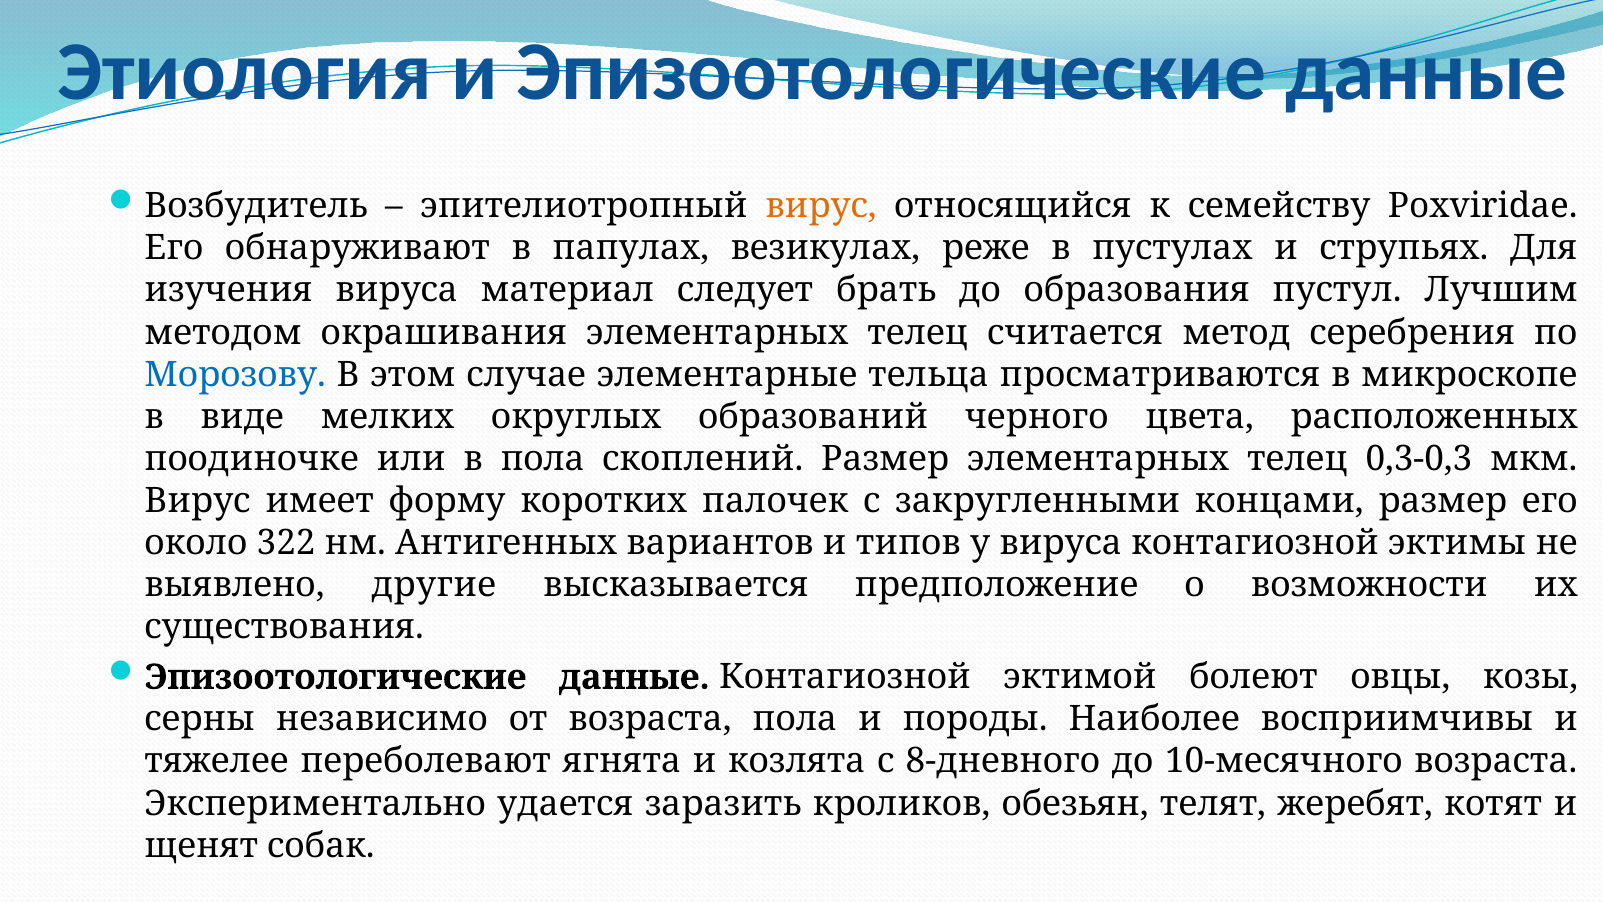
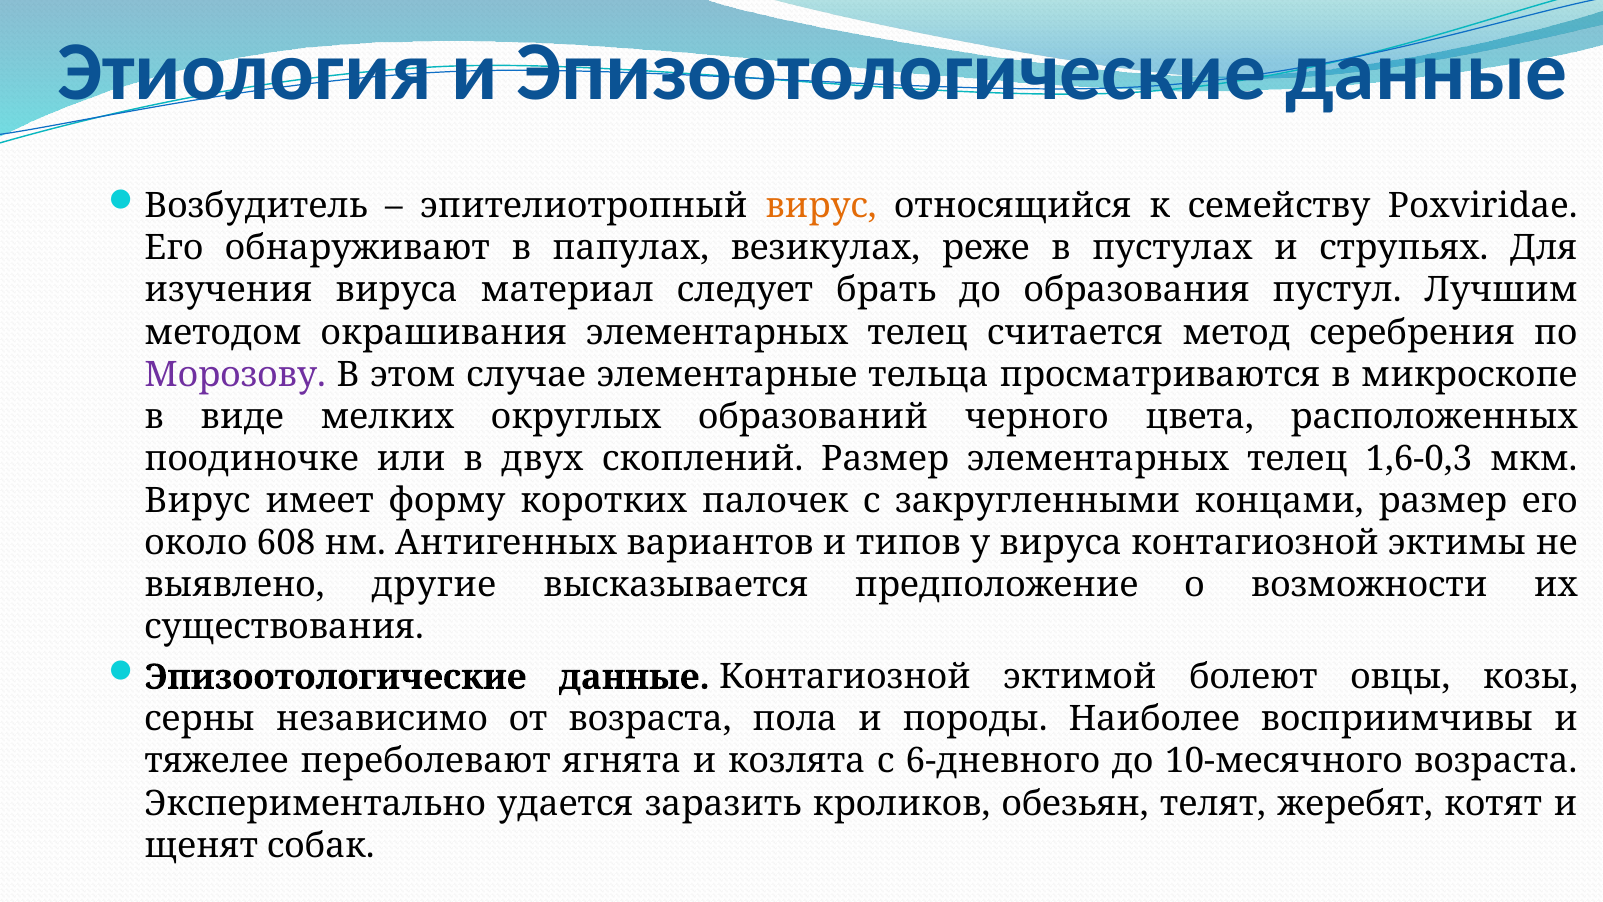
Морозову colour: blue -> purple
в пола: пола -> двух
0,3-0,3: 0,3-0,3 -> 1,6-0,3
322: 322 -> 608
8-дневного: 8-дневного -> 6-дневного
